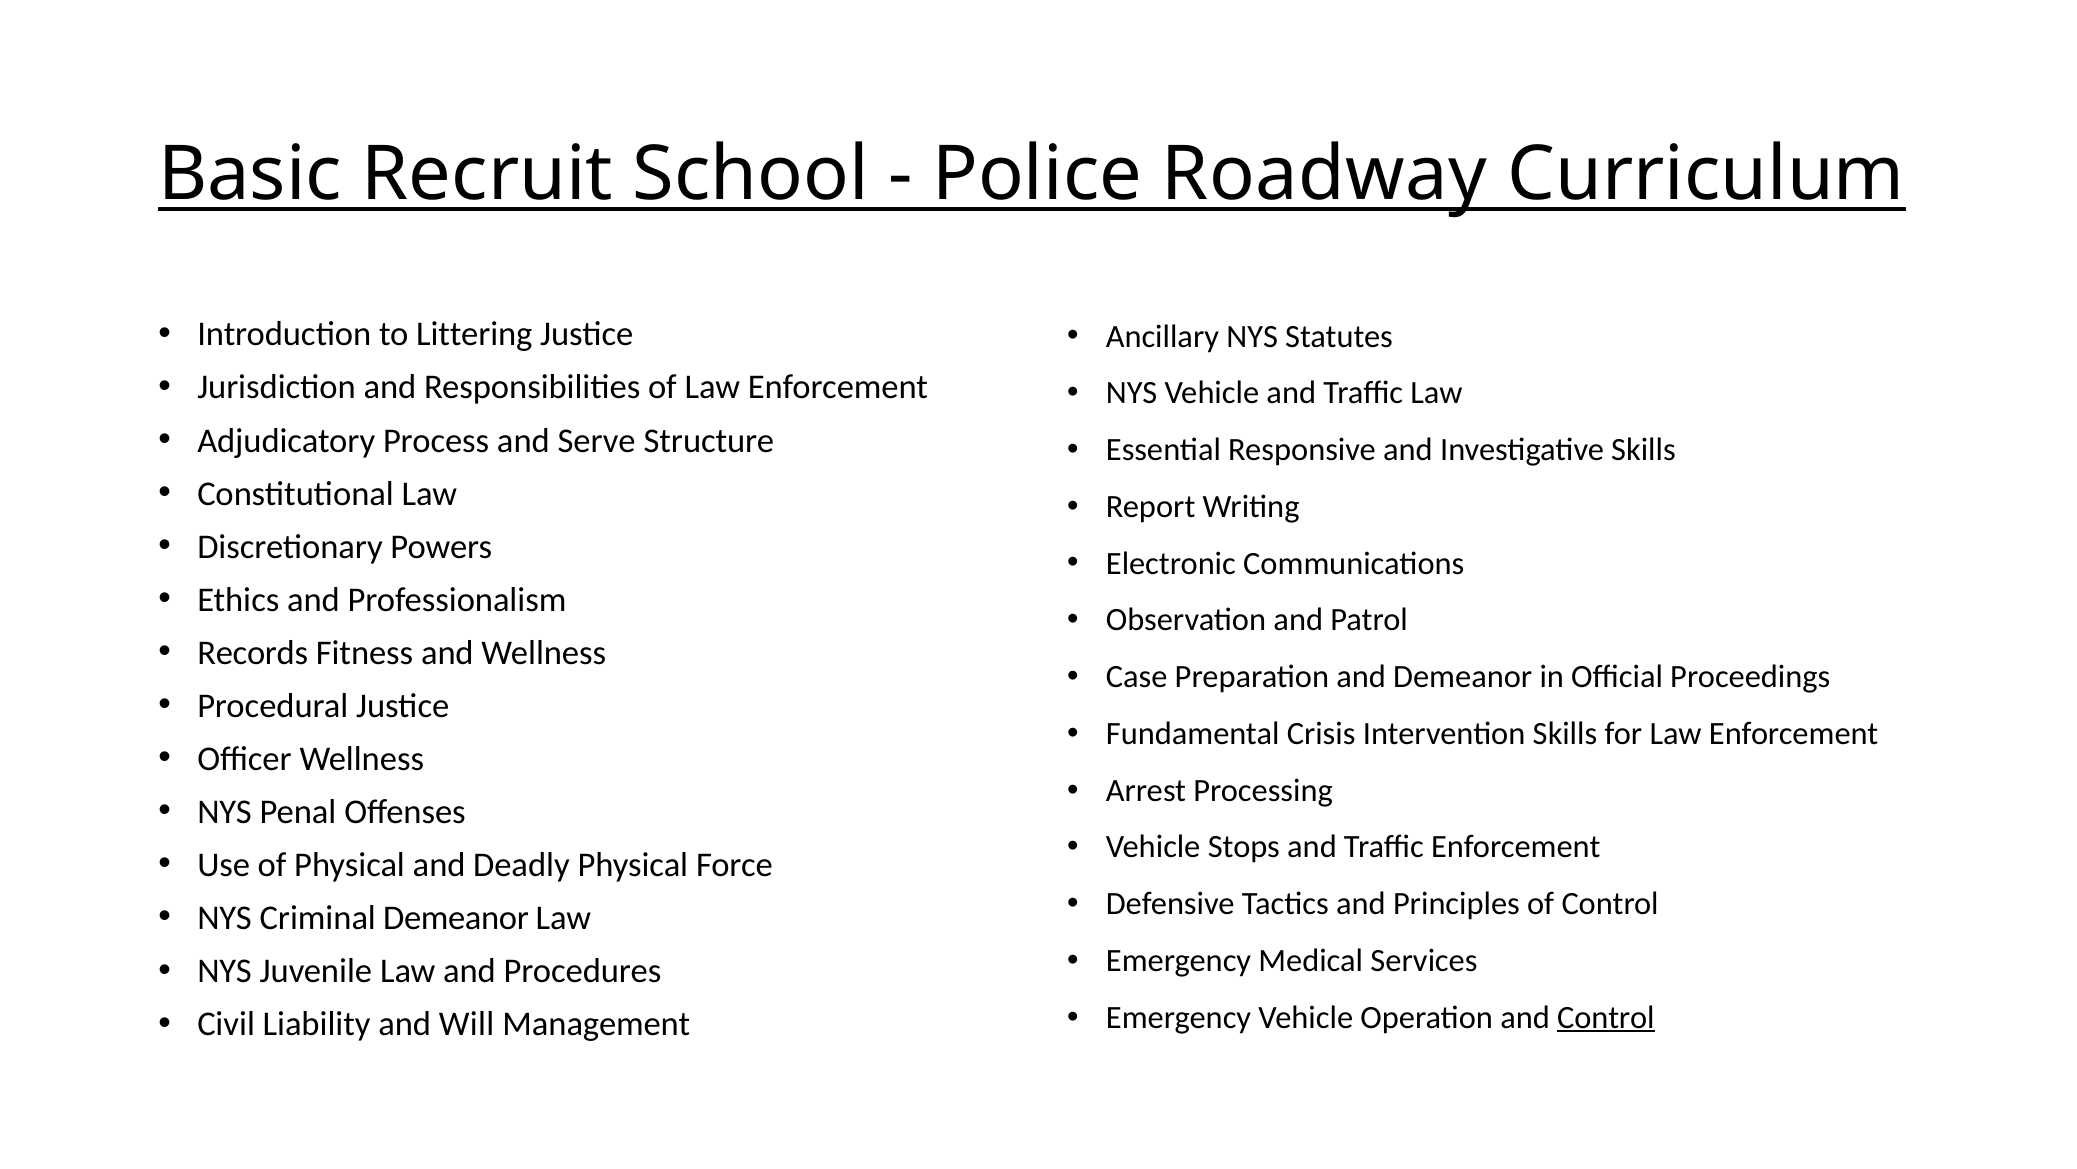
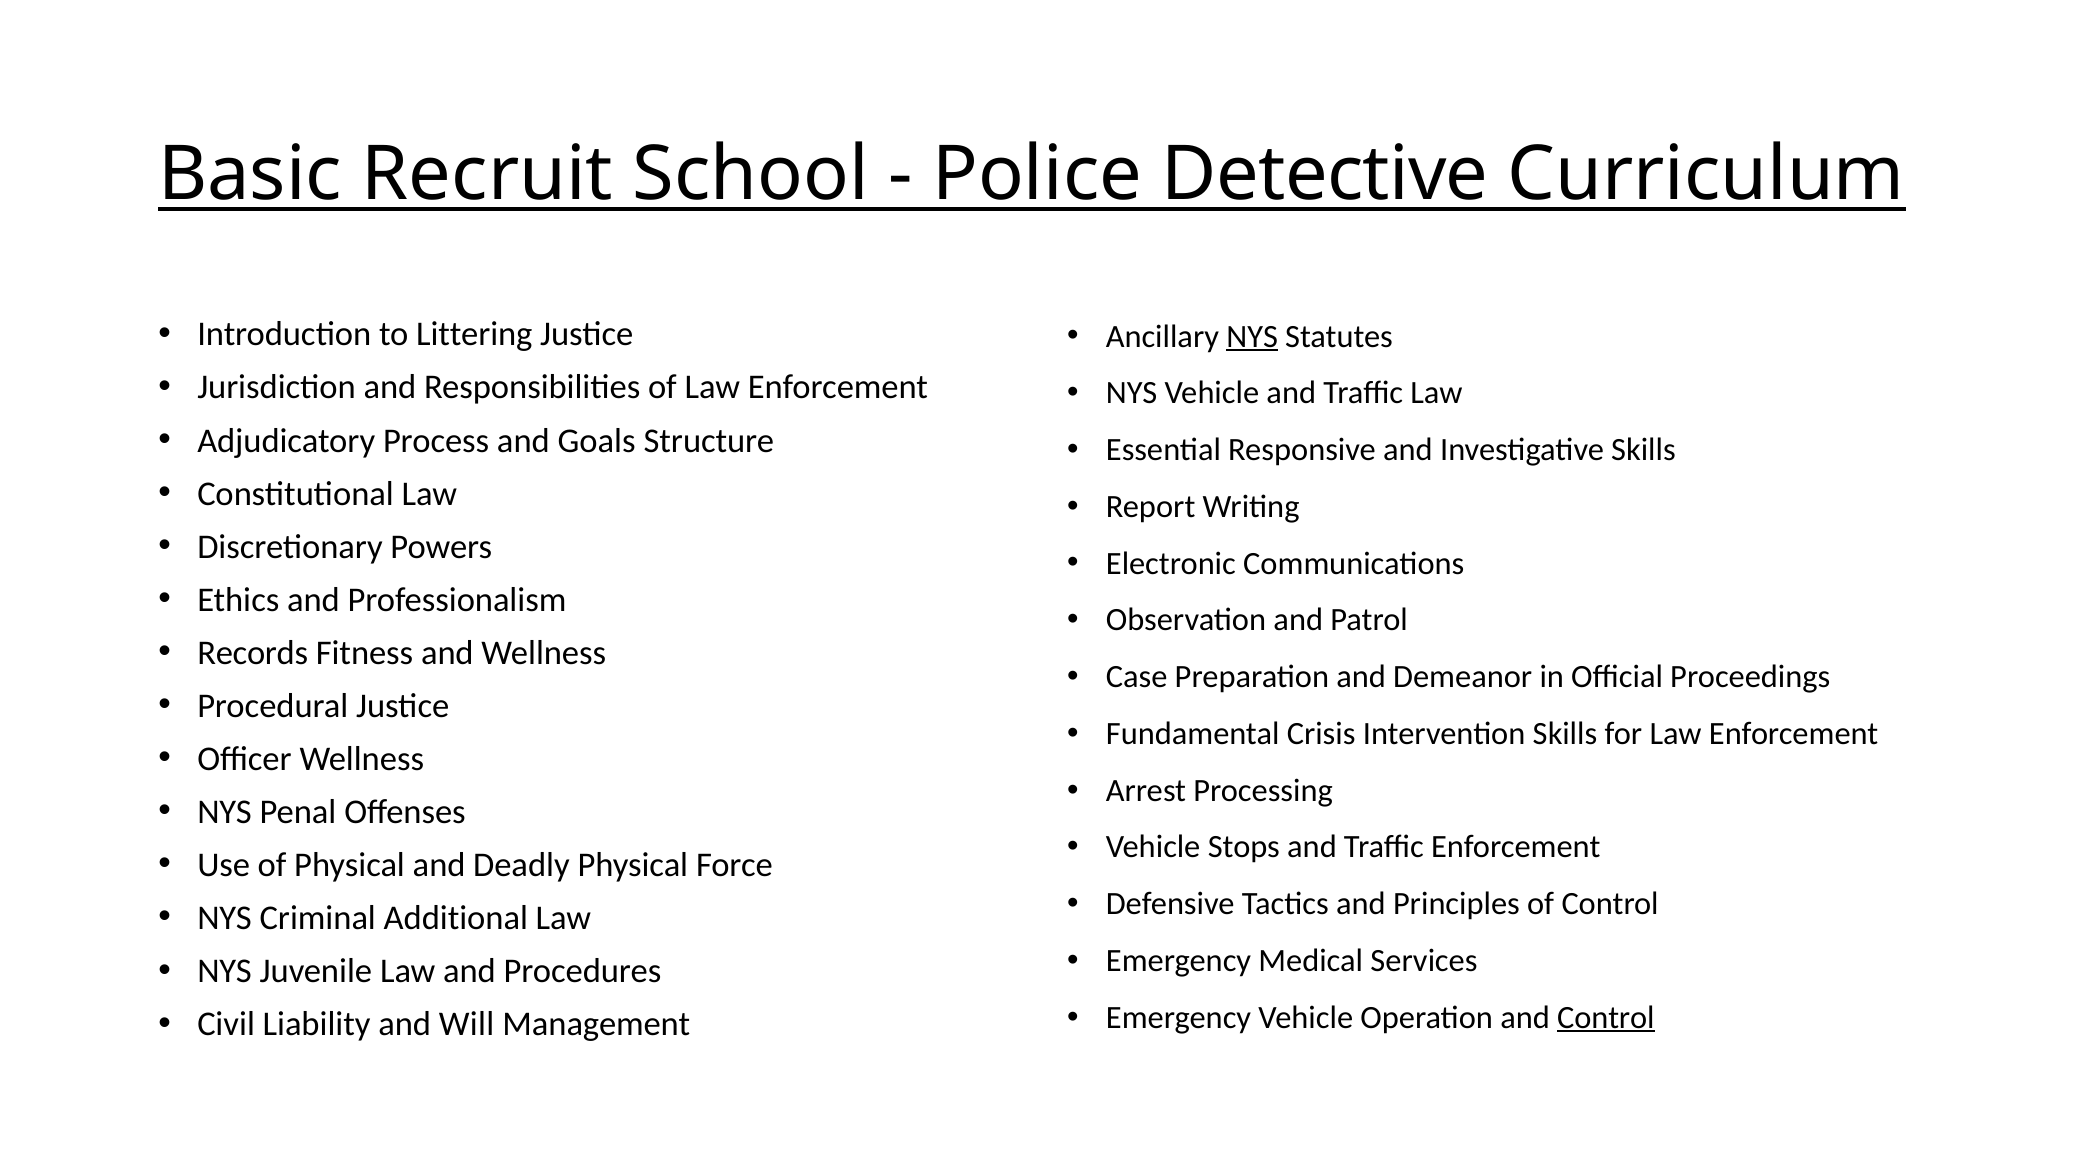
Roadway: Roadway -> Detective
NYS at (1252, 336) underline: none -> present
Serve: Serve -> Goals
Criminal Demeanor: Demeanor -> Additional
